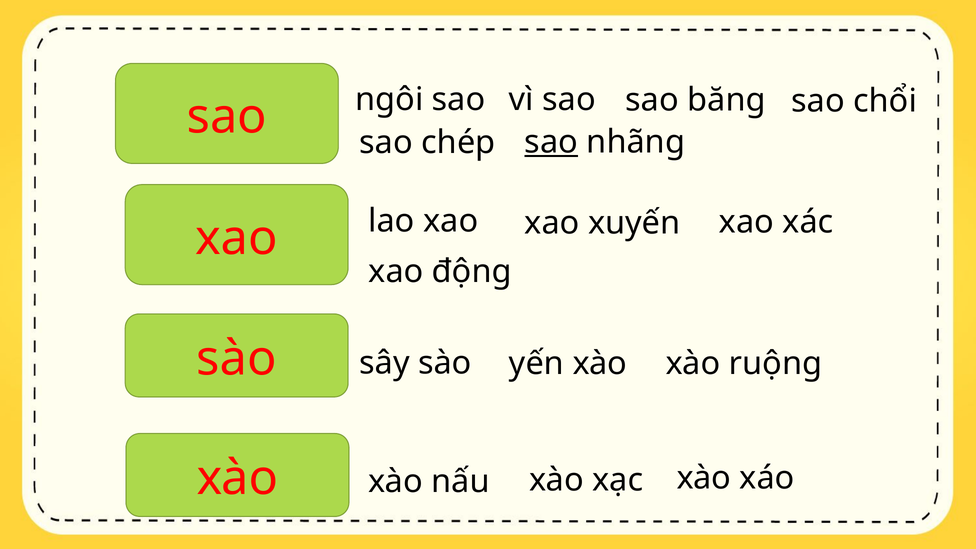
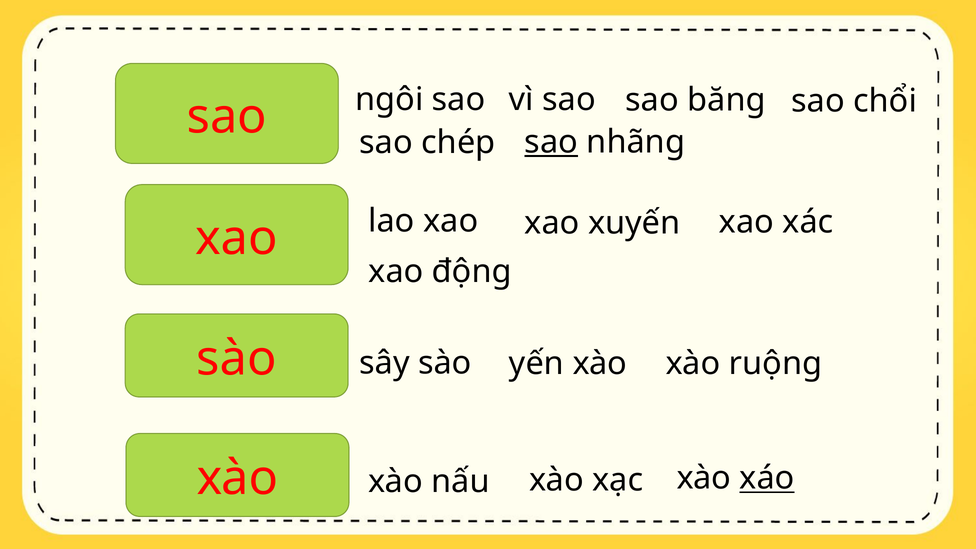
xáo underline: none -> present
